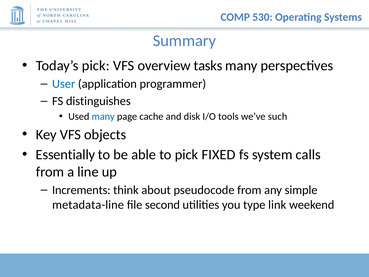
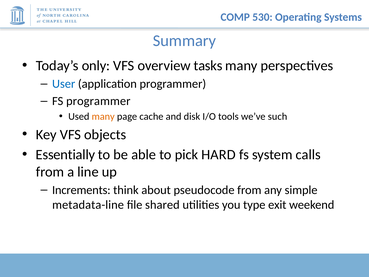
Today’s pick: pick -> only
FS distinguishes: distinguishes -> programmer
many at (103, 116) colour: blue -> orange
FIXED: FIXED -> HARD
second: second -> shared
link: link -> exit
